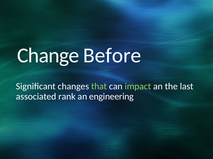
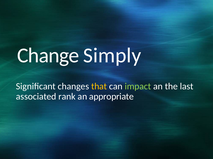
Before: Before -> Simply
that colour: light green -> yellow
engineering: engineering -> appropriate
